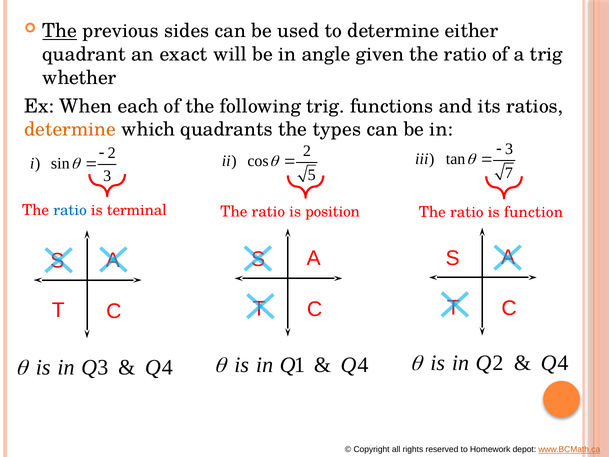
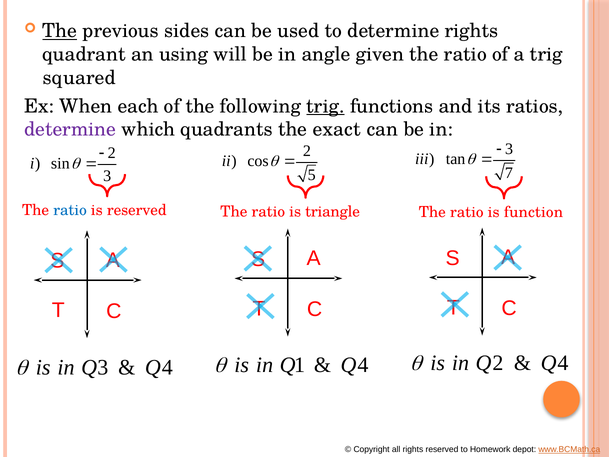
determine either: either -> rights
exact: exact -> using
whether: whether -> squared
trig at (325, 106) underline: none -> present
determine at (70, 129) colour: orange -> purple
types: types -> exact
is terminal: terminal -> reserved
position: position -> triangle
